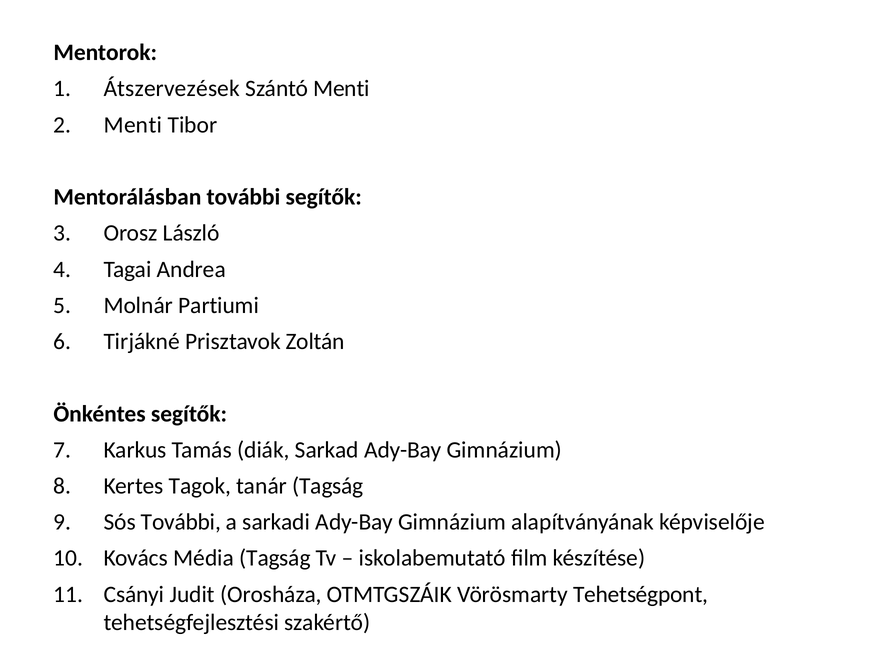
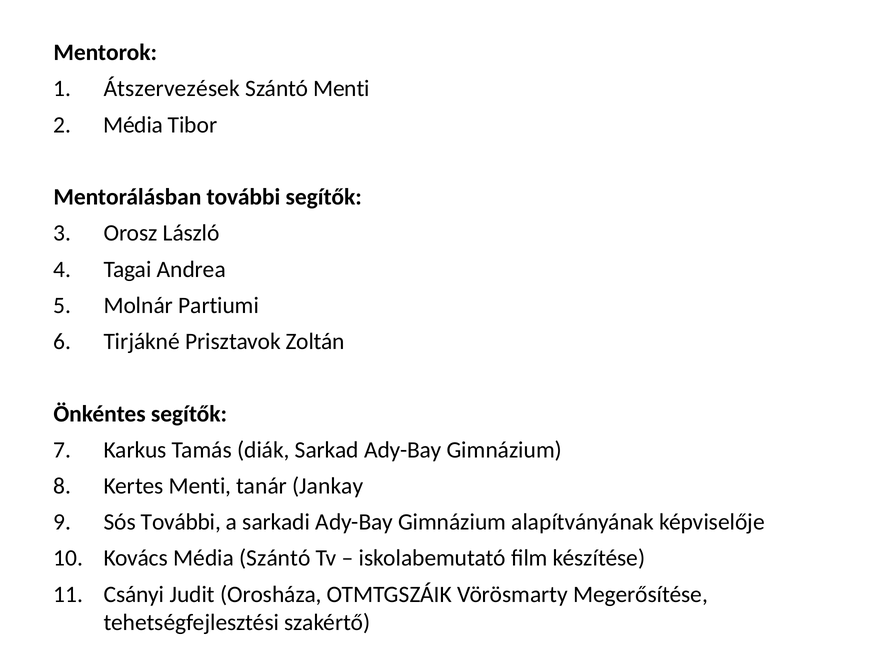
Menti at (133, 125): Menti -> Média
Kertes Tagok: Tagok -> Menti
tanár Tagság: Tagság -> Jankay
Média Tagság: Tagság -> Szántó
Tehetségpont: Tehetségpont -> Megerősítése
